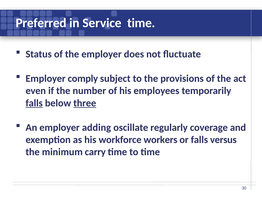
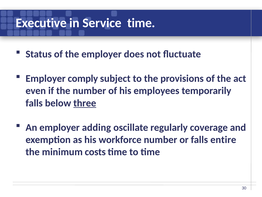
Preferred: Preferred -> Executive
falls at (34, 103) underline: present -> none
workforce workers: workers -> number
versus: versus -> entire
carry: carry -> costs
